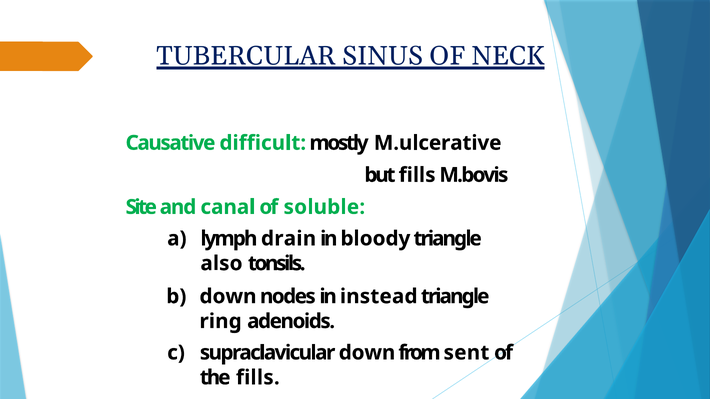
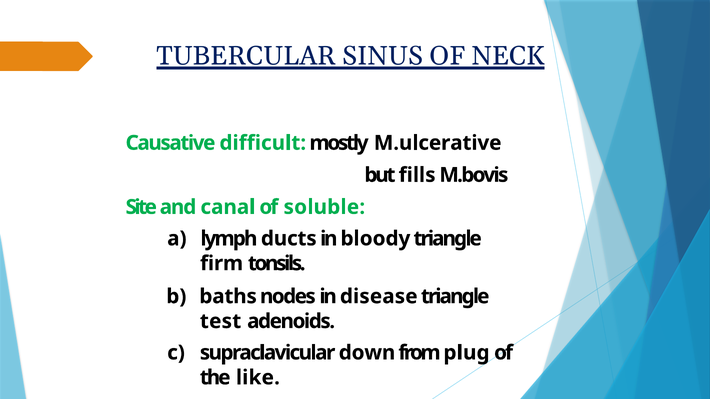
drain: drain -> ducts
also: also -> firm
down at (228, 297): down -> baths
instead: instead -> disease
ring: ring -> test
sent: sent -> plug
the fills: fills -> like
